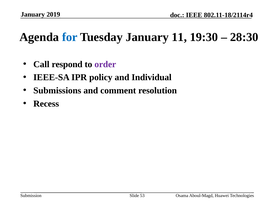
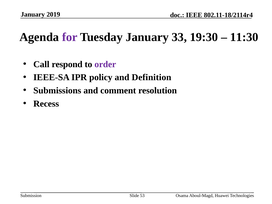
for colour: blue -> purple
11: 11 -> 33
28:30: 28:30 -> 11:30
Individual: Individual -> Definition
